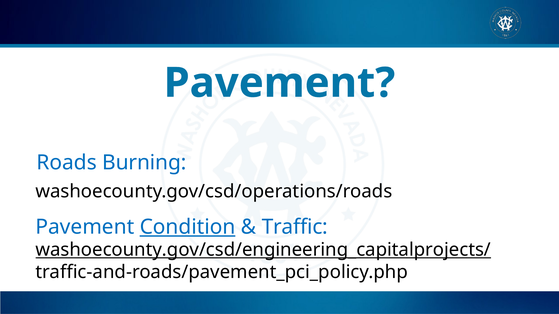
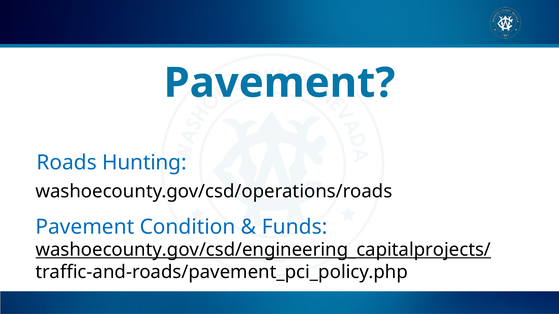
Burning: Burning -> Hunting
Condition underline: present -> none
Traffic: Traffic -> Funds
